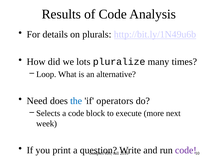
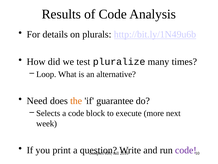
lots: lots -> test
the colour: blue -> orange
operators: operators -> guarantee
